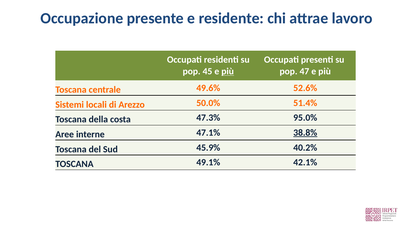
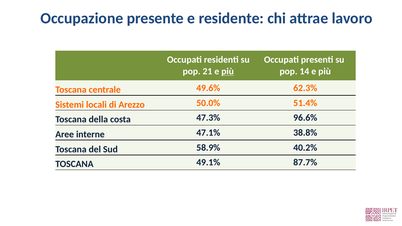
45: 45 -> 21
47: 47 -> 14
52.6%: 52.6% -> 62.3%
95.0%: 95.0% -> 96.6%
38.8% underline: present -> none
45.9%: 45.9% -> 58.9%
42.1%: 42.1% -> 87.7%
